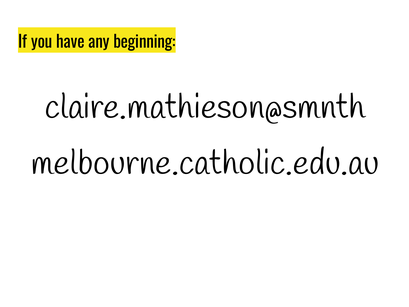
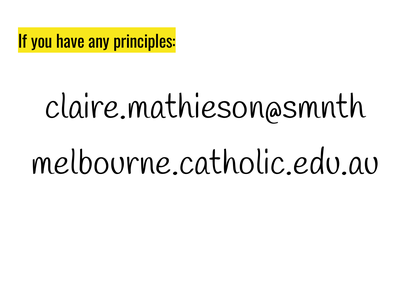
beginning: beginning -> principles
